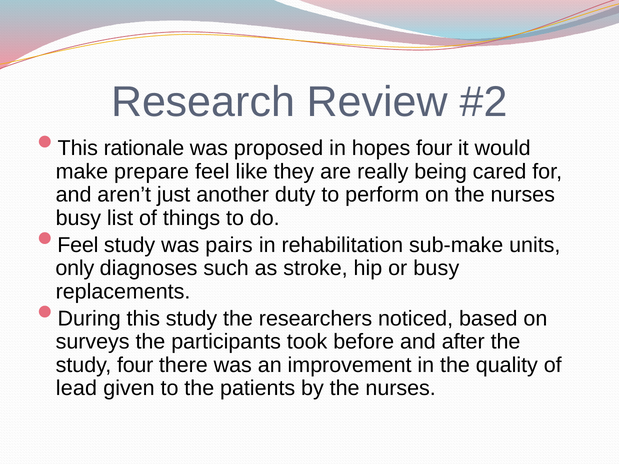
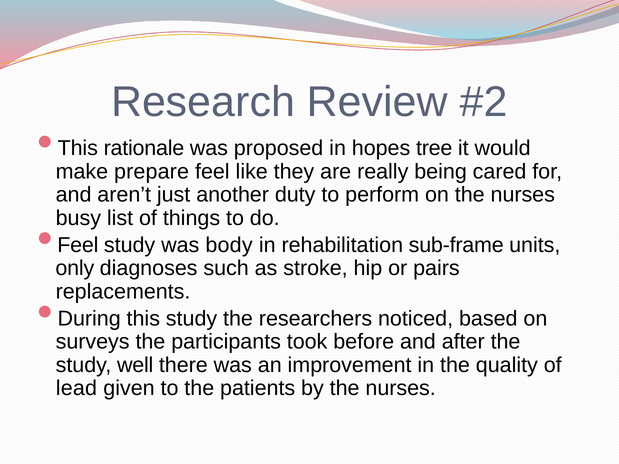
hopes four: four -> tree
pairs: pairs -> body
sub-make: sub-make -> sub-frame
or busy: busy -> pairs
study four: four -> well
